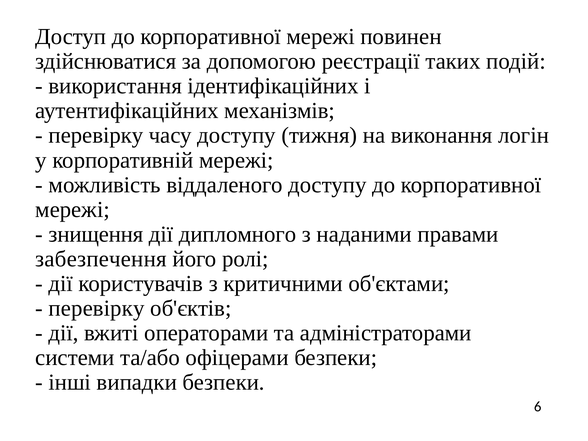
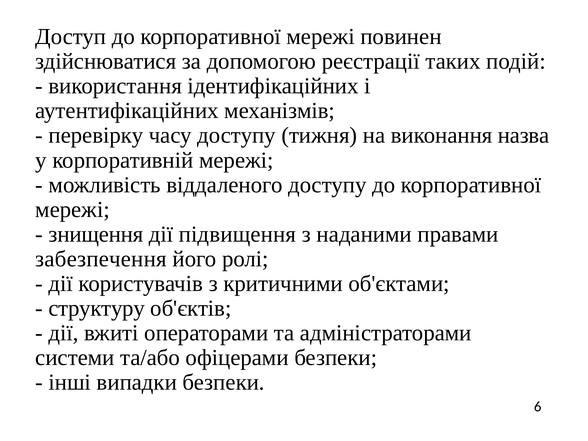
логін: логін -> назва
дипломного: дипломного -> підвищення
перевірку at (96, 308): перевірку -> структуру
